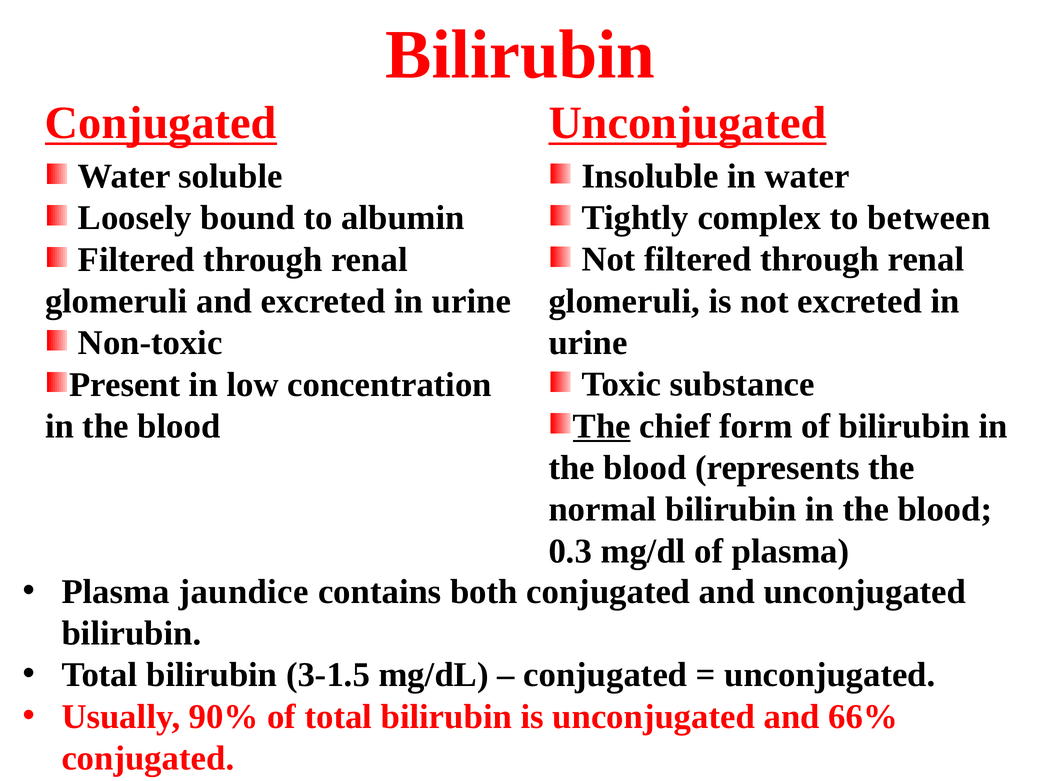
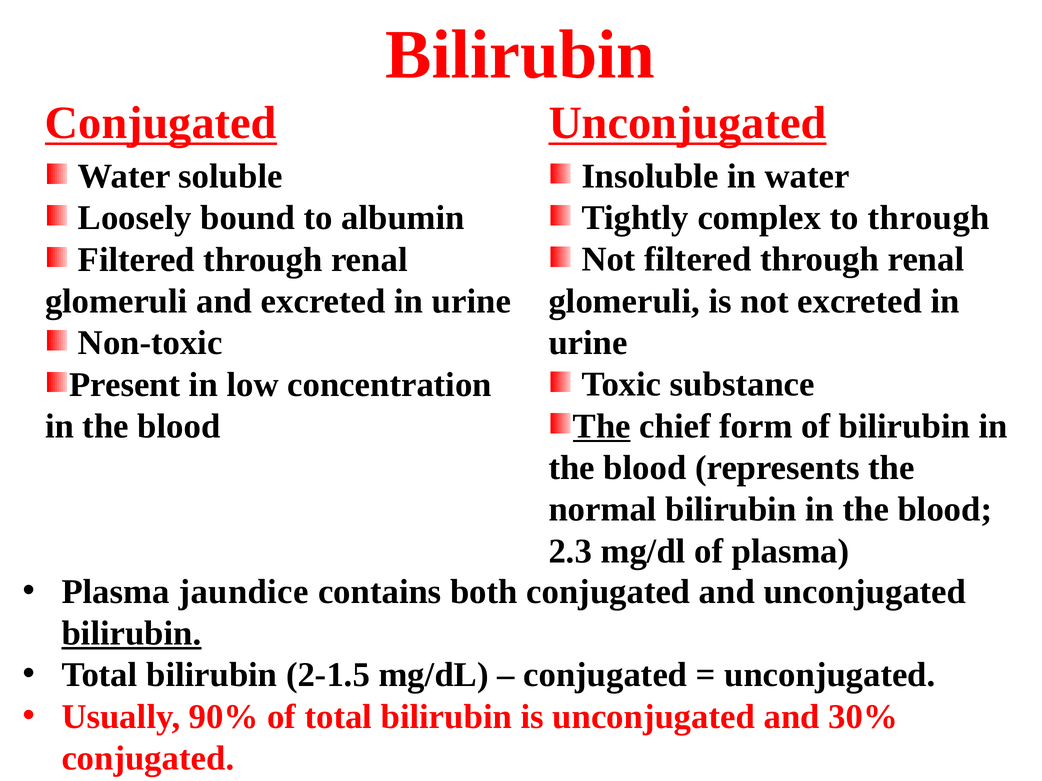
to between: between -> through
0.3: 0.3 -> 2.3
bilirubin at (131, 634) underline: none -> present
3-1.5: 3-1.5 -> 2-1.5
66%: 66% -> 30%
